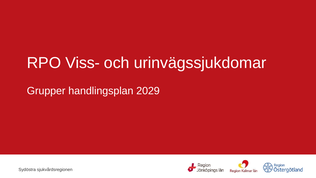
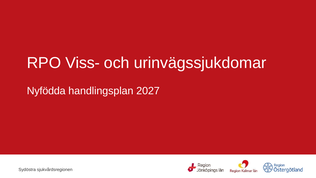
Grupper: Grupper -> Nyfödda
2029: 2029 -> 2027
